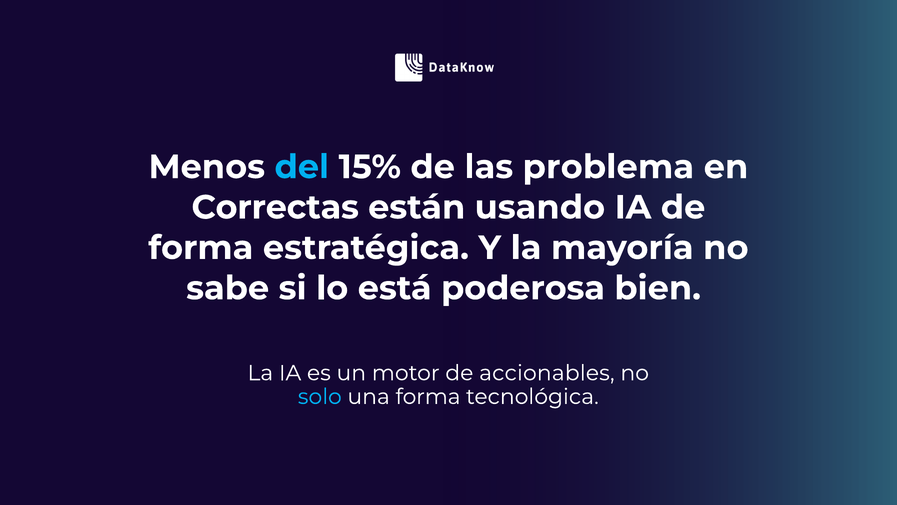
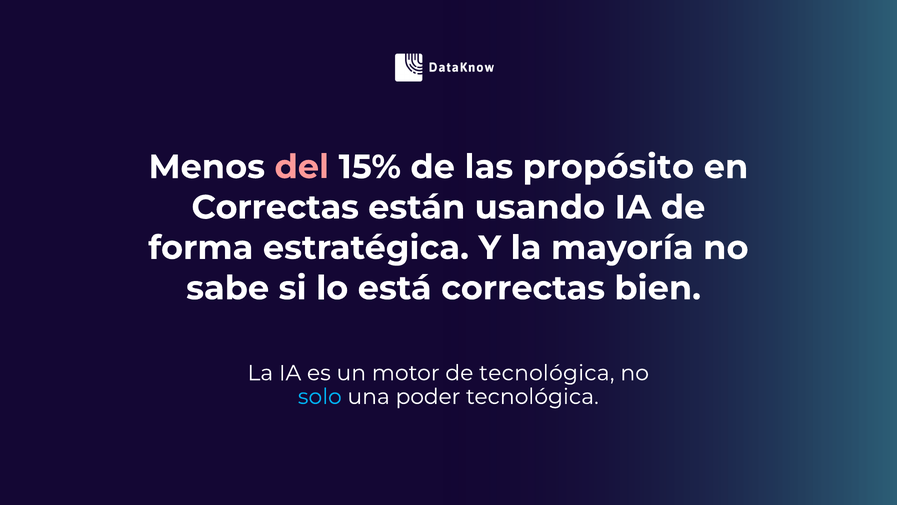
del colour: light blue -> pink
problema: problema -> propósito
está poderosa: poderosa -> correctas
de accionables: accionables -> tecnológica
una forma: forma -> poder
